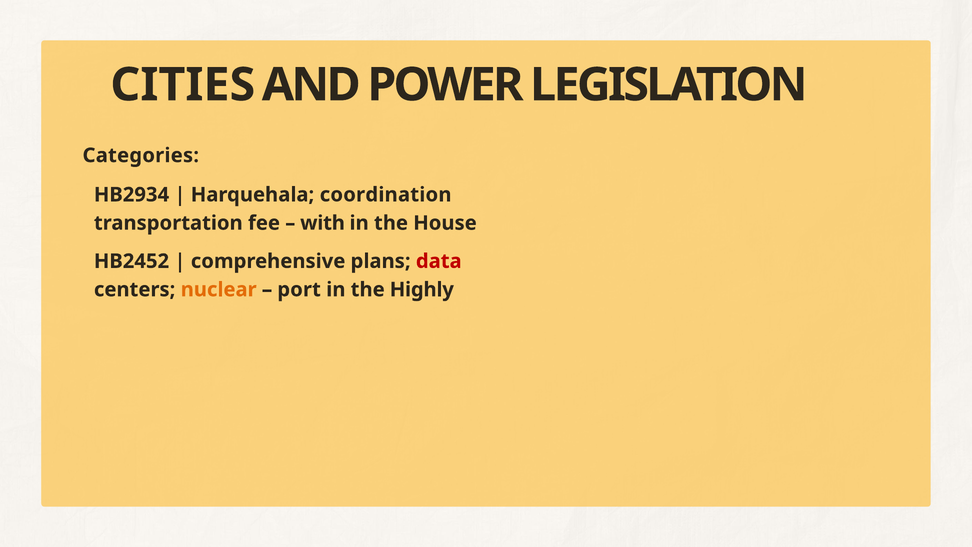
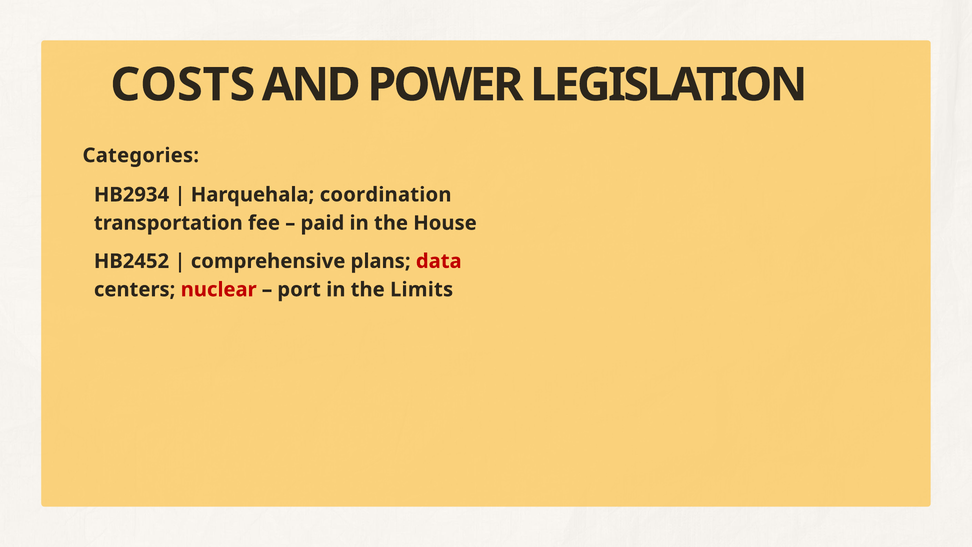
CITIES: CITIES -> COSTS
with: with -> paid
nuclear colour: orange -> red
Highly: Highly -> Limits
